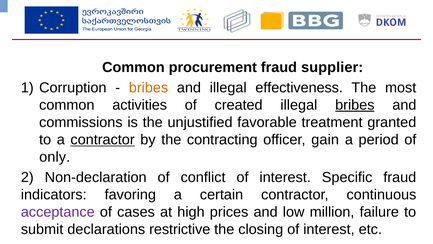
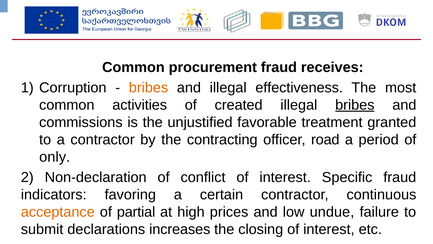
supplier: supplier -> receives
contractor at (103, 139) underline: present -> none
gain: gain -> road
acceptance colour: purple -> orange
cases: cases -> partial
million: million -> undue
restrictive: restrictive -> increases
